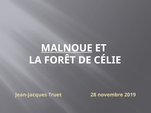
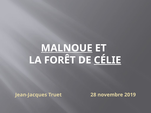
CÉLIE underline: none -> present
